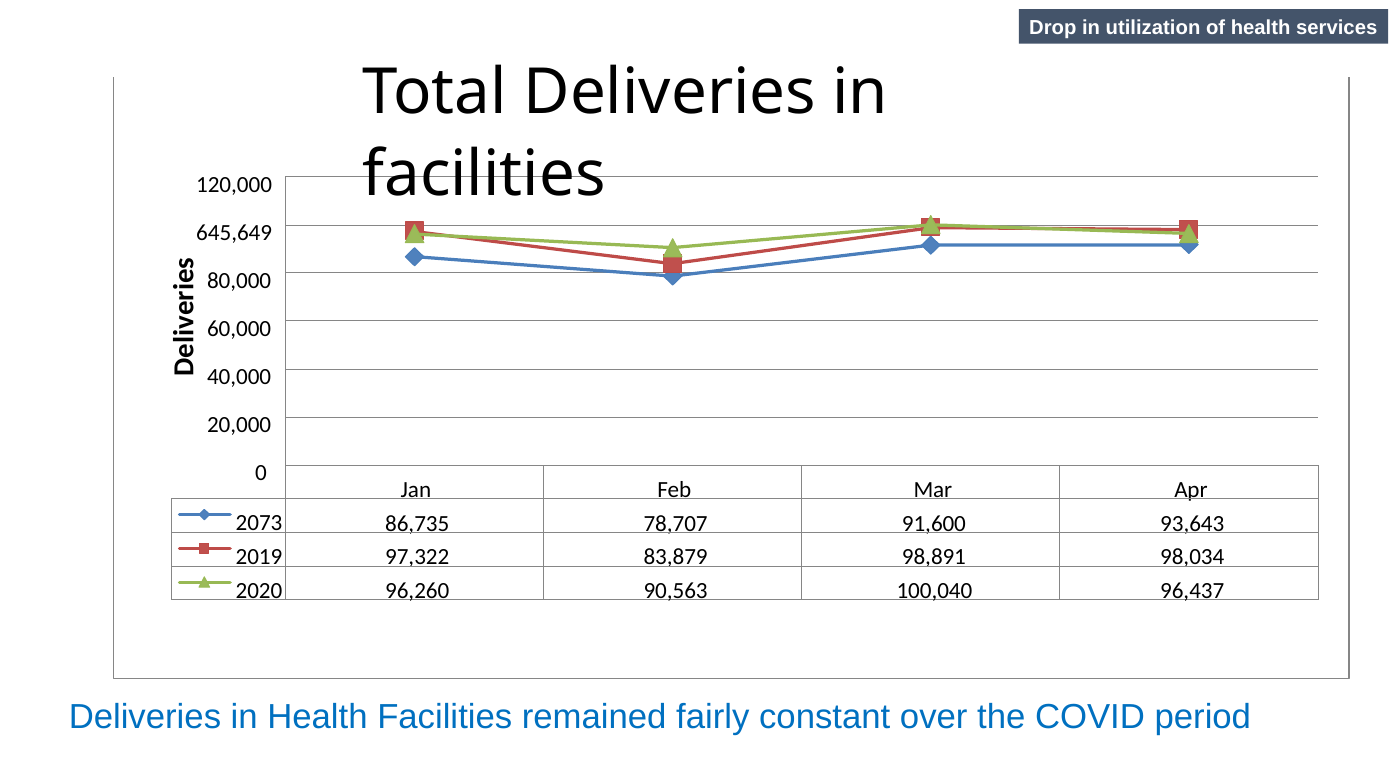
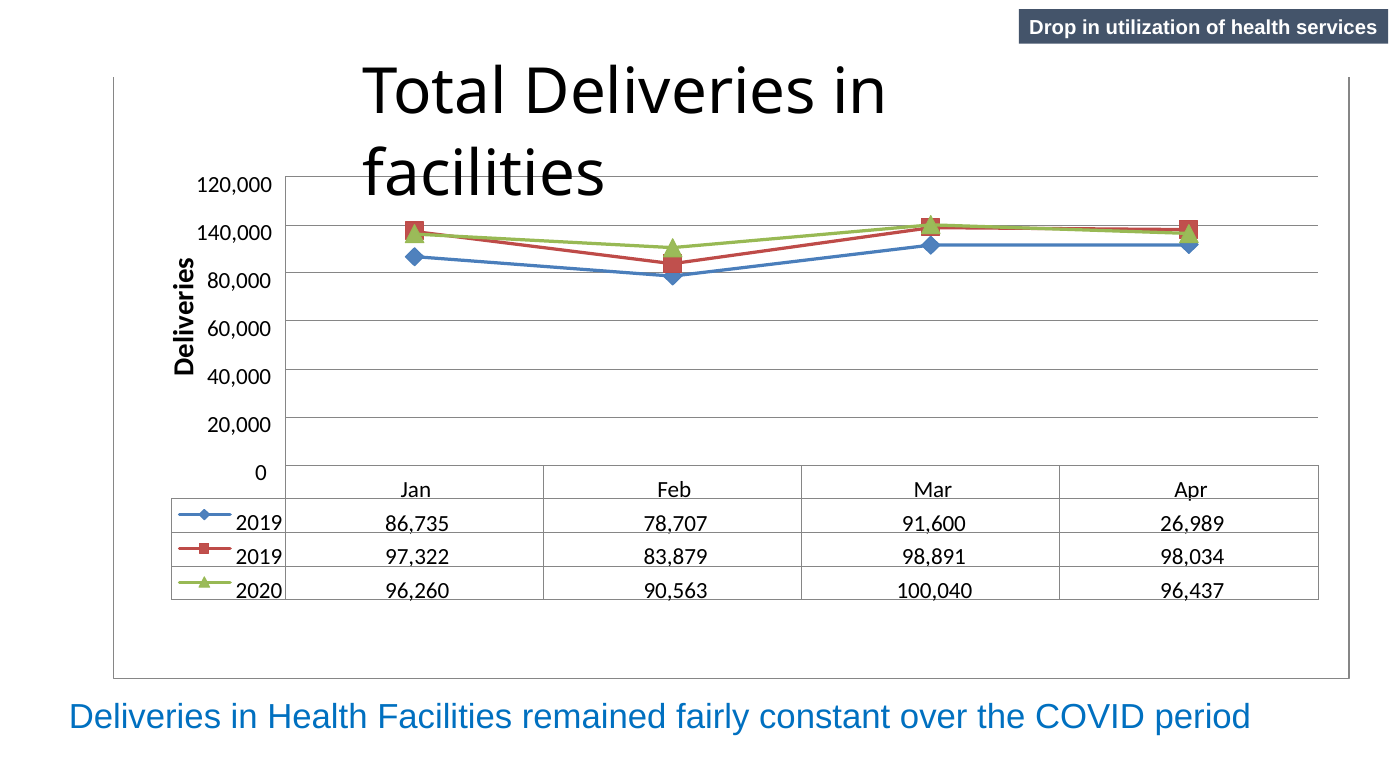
645,649: 645,649 -> 140,000
2073 at (259, 523): 2073 -> 2019
93,643: 93,643 -> 26,989
